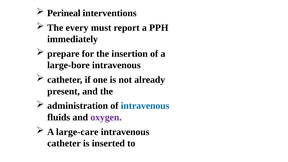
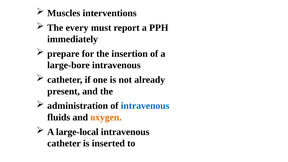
Perineal: Perineal -> Muscles
oxygen colour: purple -> orange
large-care: large-care -> large-local
